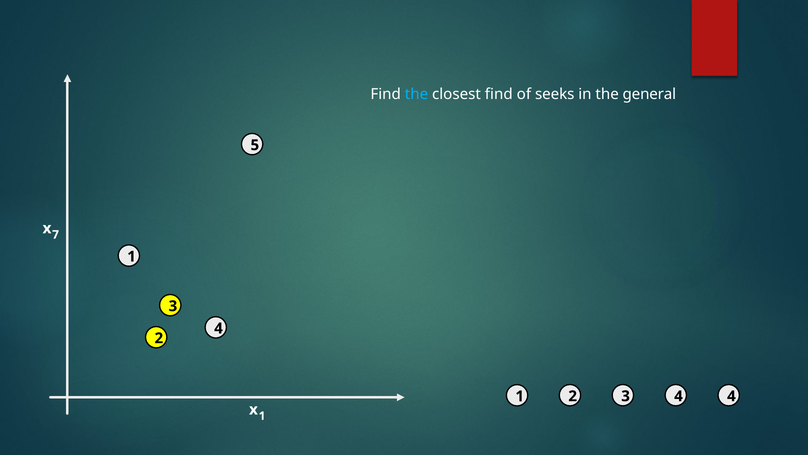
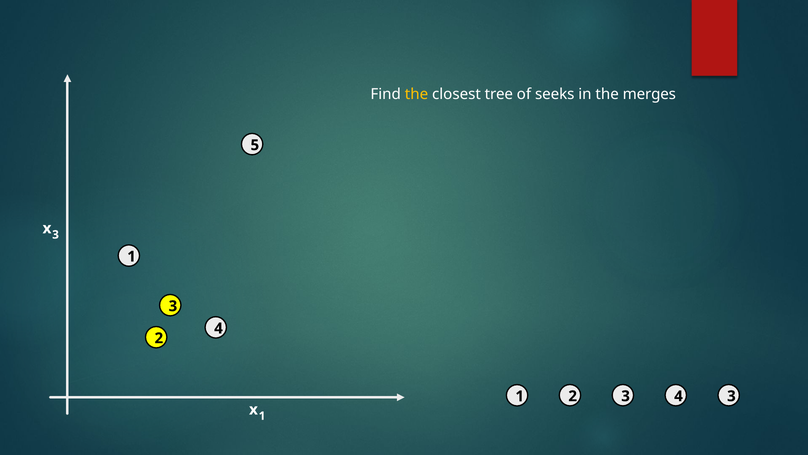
the at (416, 94) colour: light blue -> yellow
closest find: find -> tree
general: general -> merges
x 7: 7 -> 3
4 4: 4 -> 3
